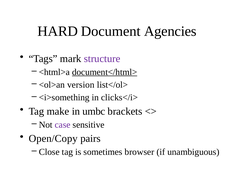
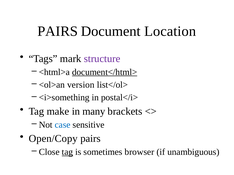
HARD at (58, 31): HARD -> PAIRS
Agencies: Agencies -> Location
clicks</i>: clicks</i> -> postal</i>
umbc: umbc -> many
case colour: purple -> blue
tag at (67, 152) underline: none -> present
